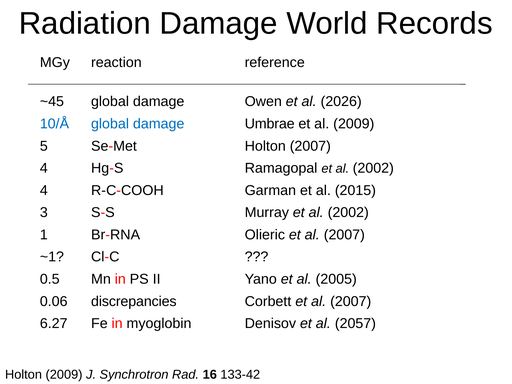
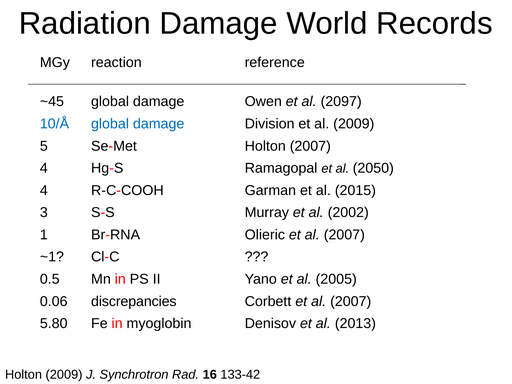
2026: 2026 -> 2097
Umbrae: Umbrae -> Division
Ramagopal et al 2002: 2002 -> 2050
6.27: 6.27 -> 5.80
2057: 2057 -> 2013
